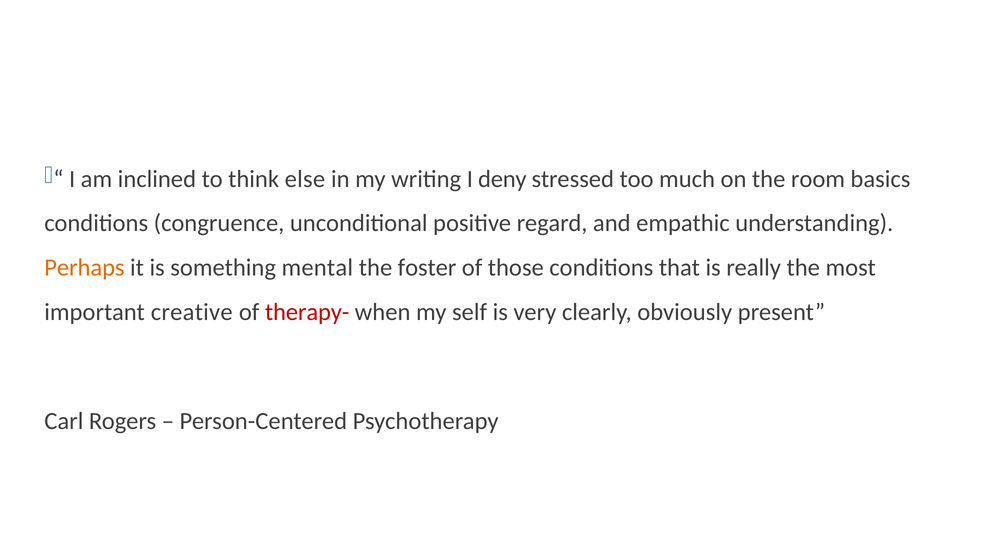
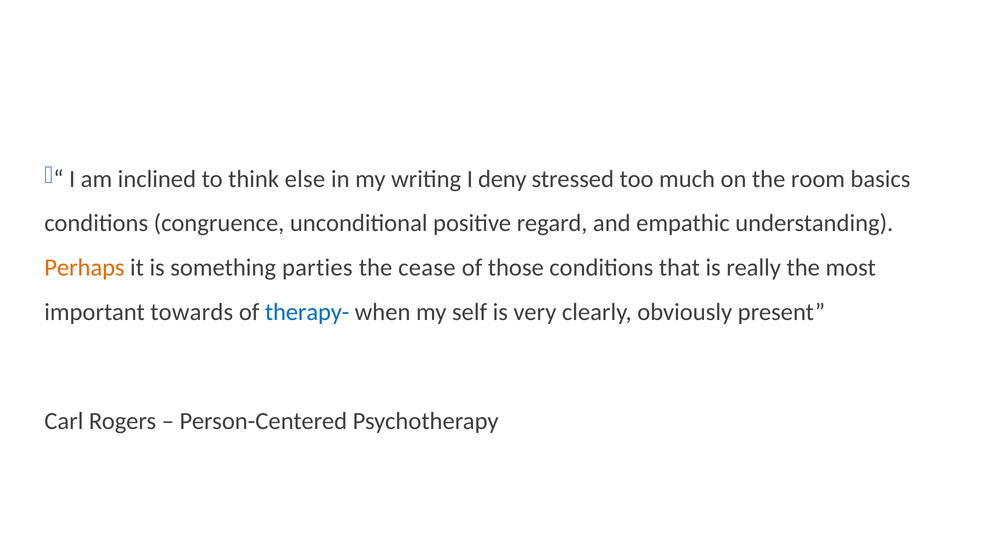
mental: mental -> parties
foster: foster -> cease
creative: creative -> towards
therapy- colour: red -> blue
